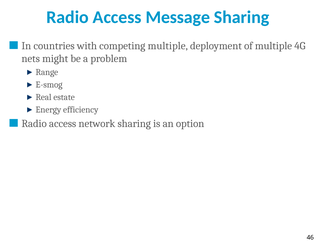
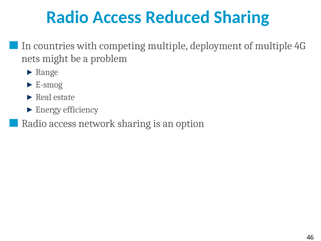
Message: Message -> Reduced
